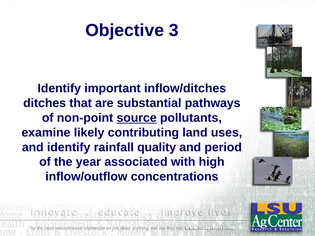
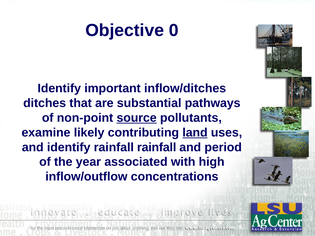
3: 3 -> 0
land underline: none -> present
rainfall quality: quality -> rainfall
